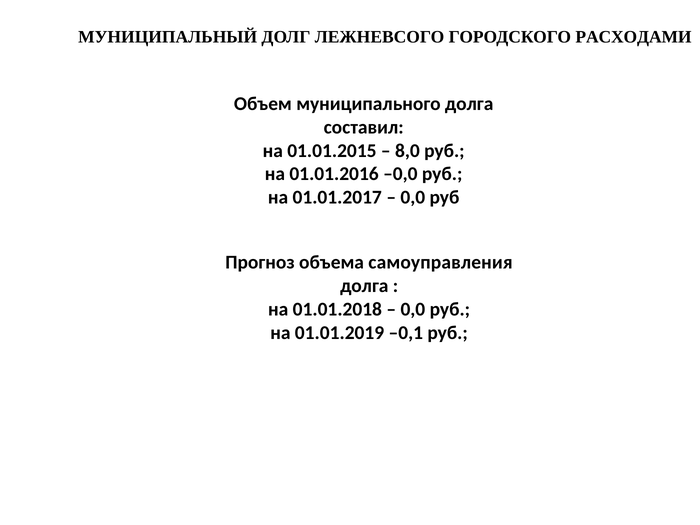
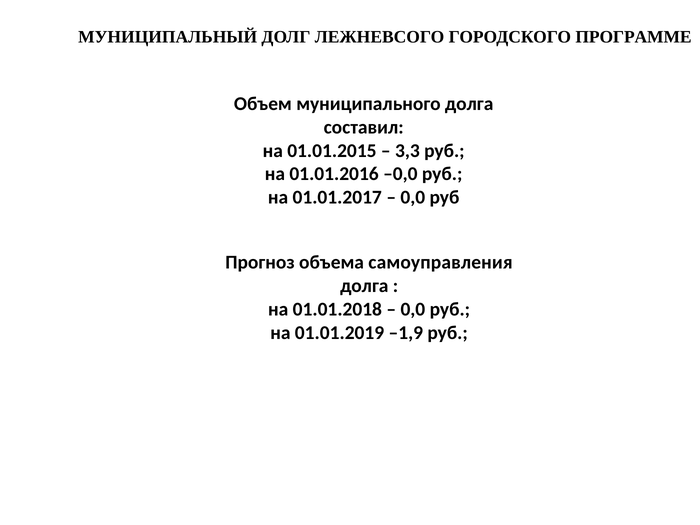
РАСХОДАМИ: РАСХОДАМИ -> ПРОГРАММЕ
8,0: 8,0 -> 3,3
–0,1: –0,1 -> –1,9
